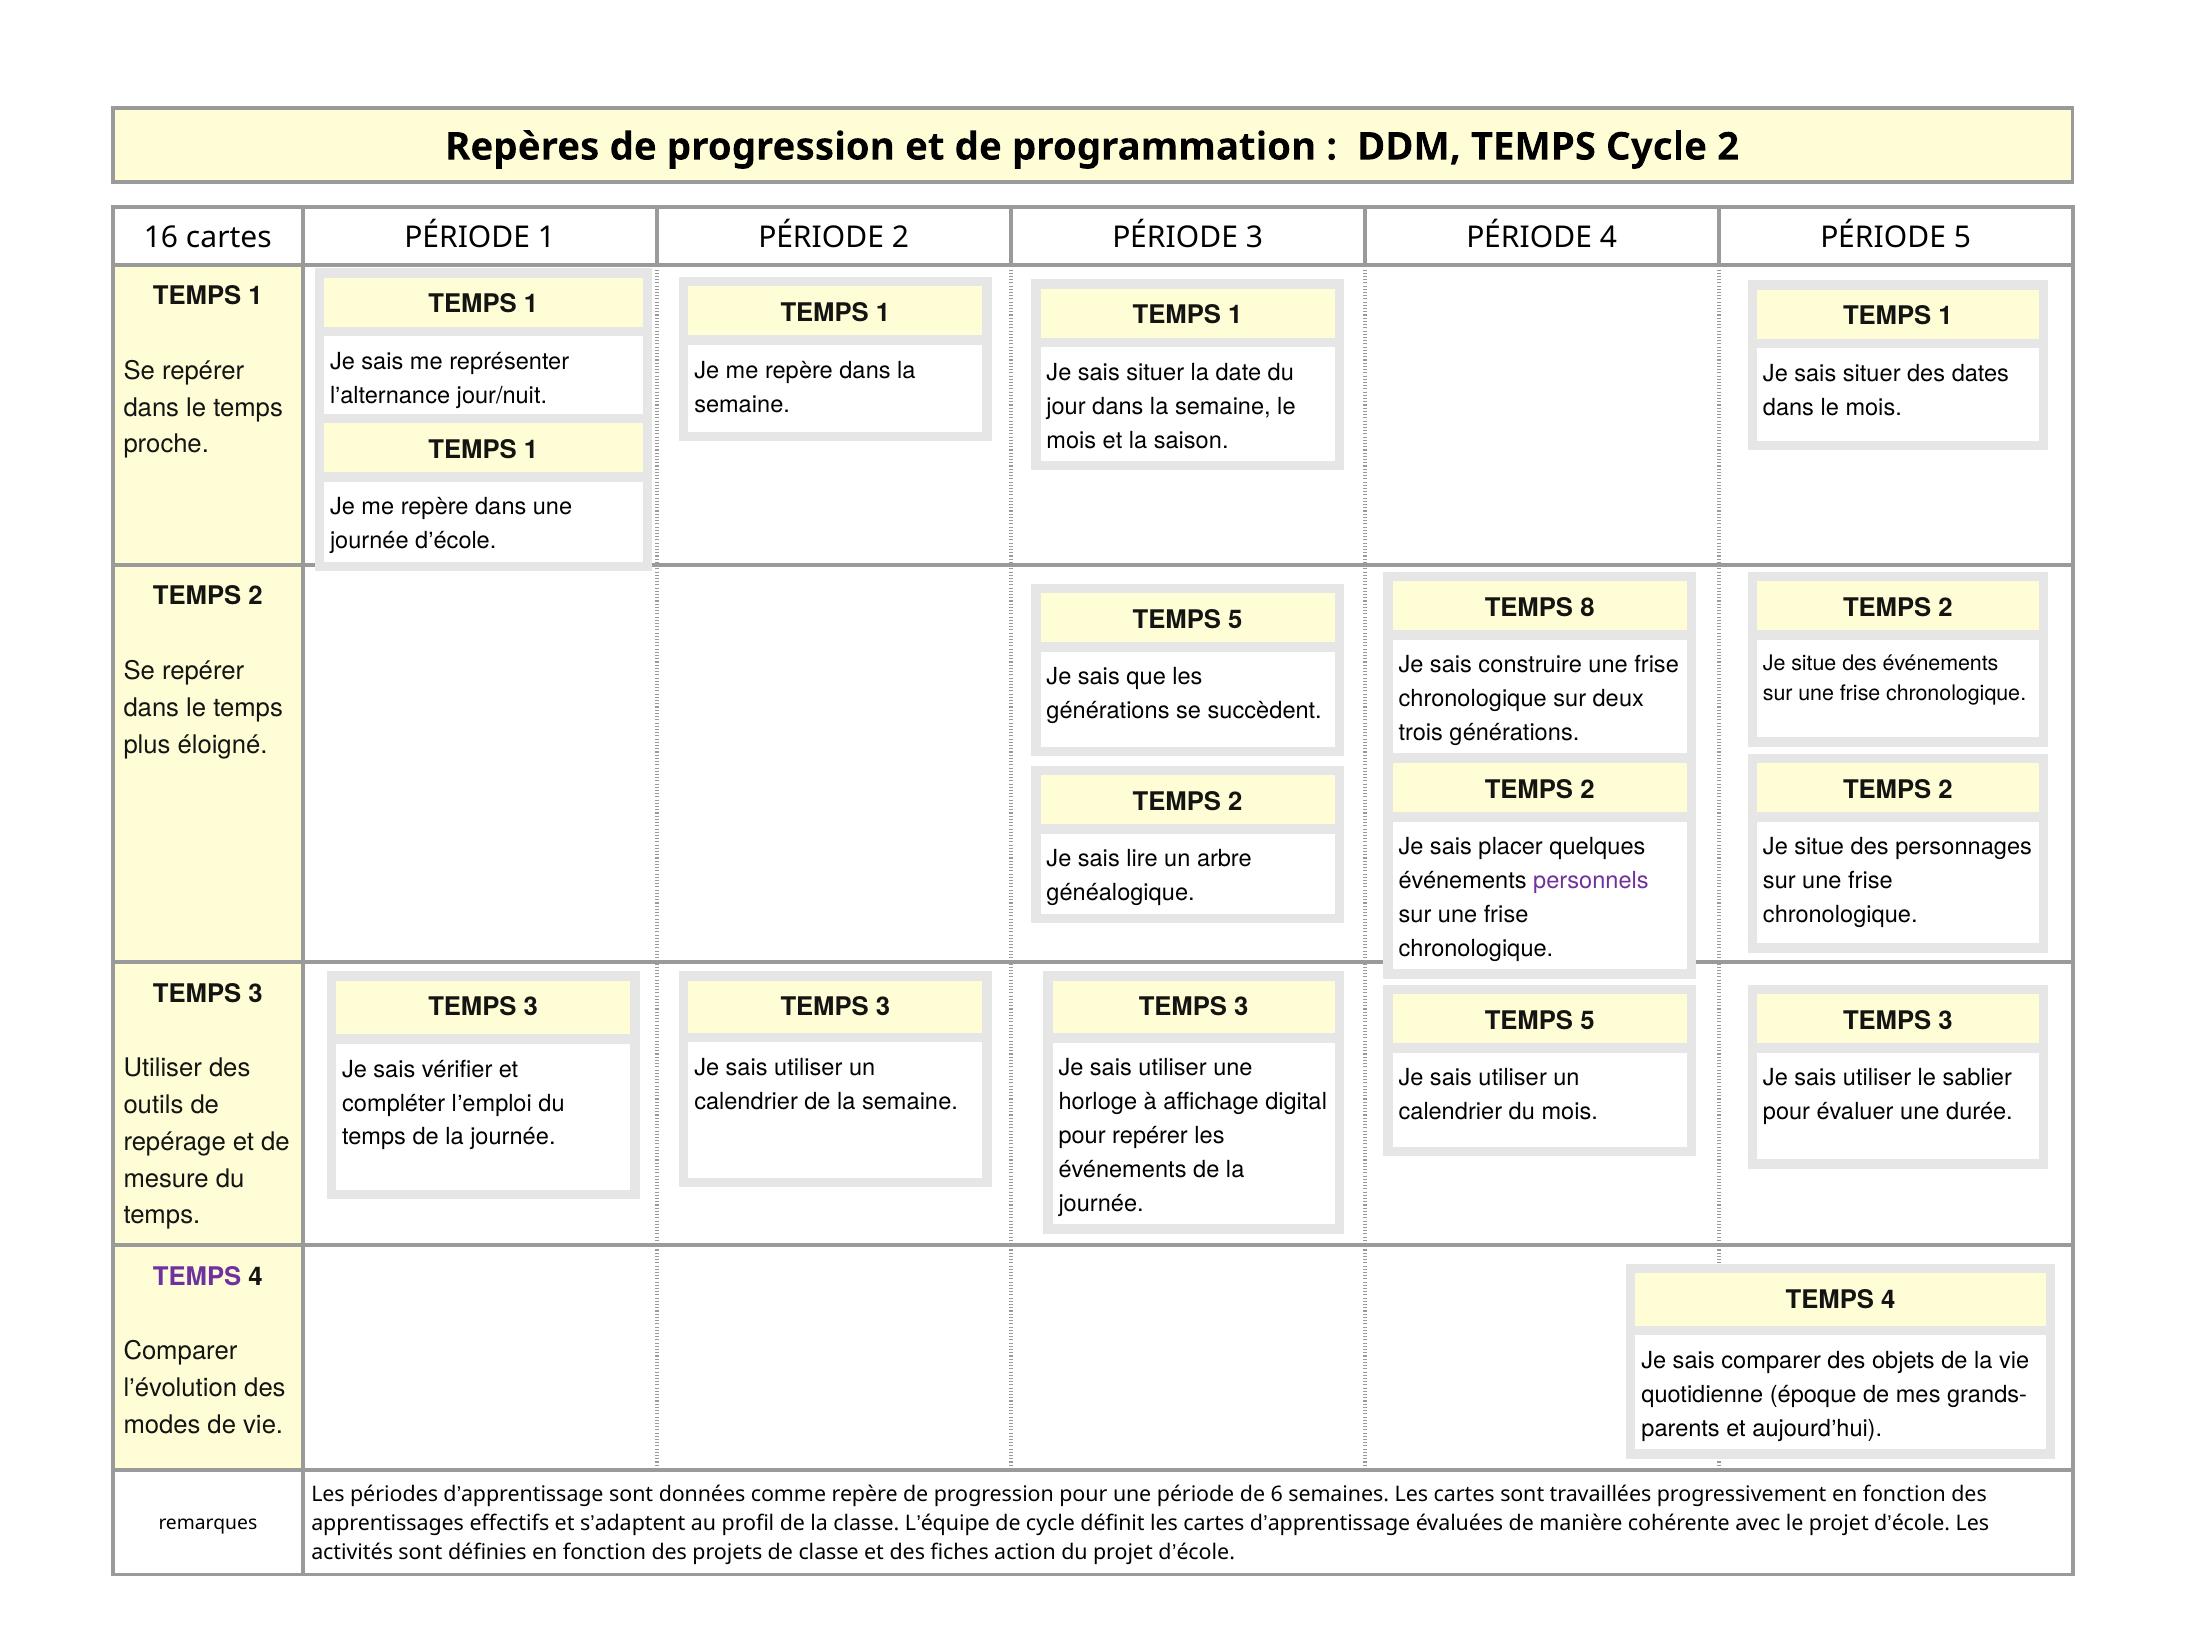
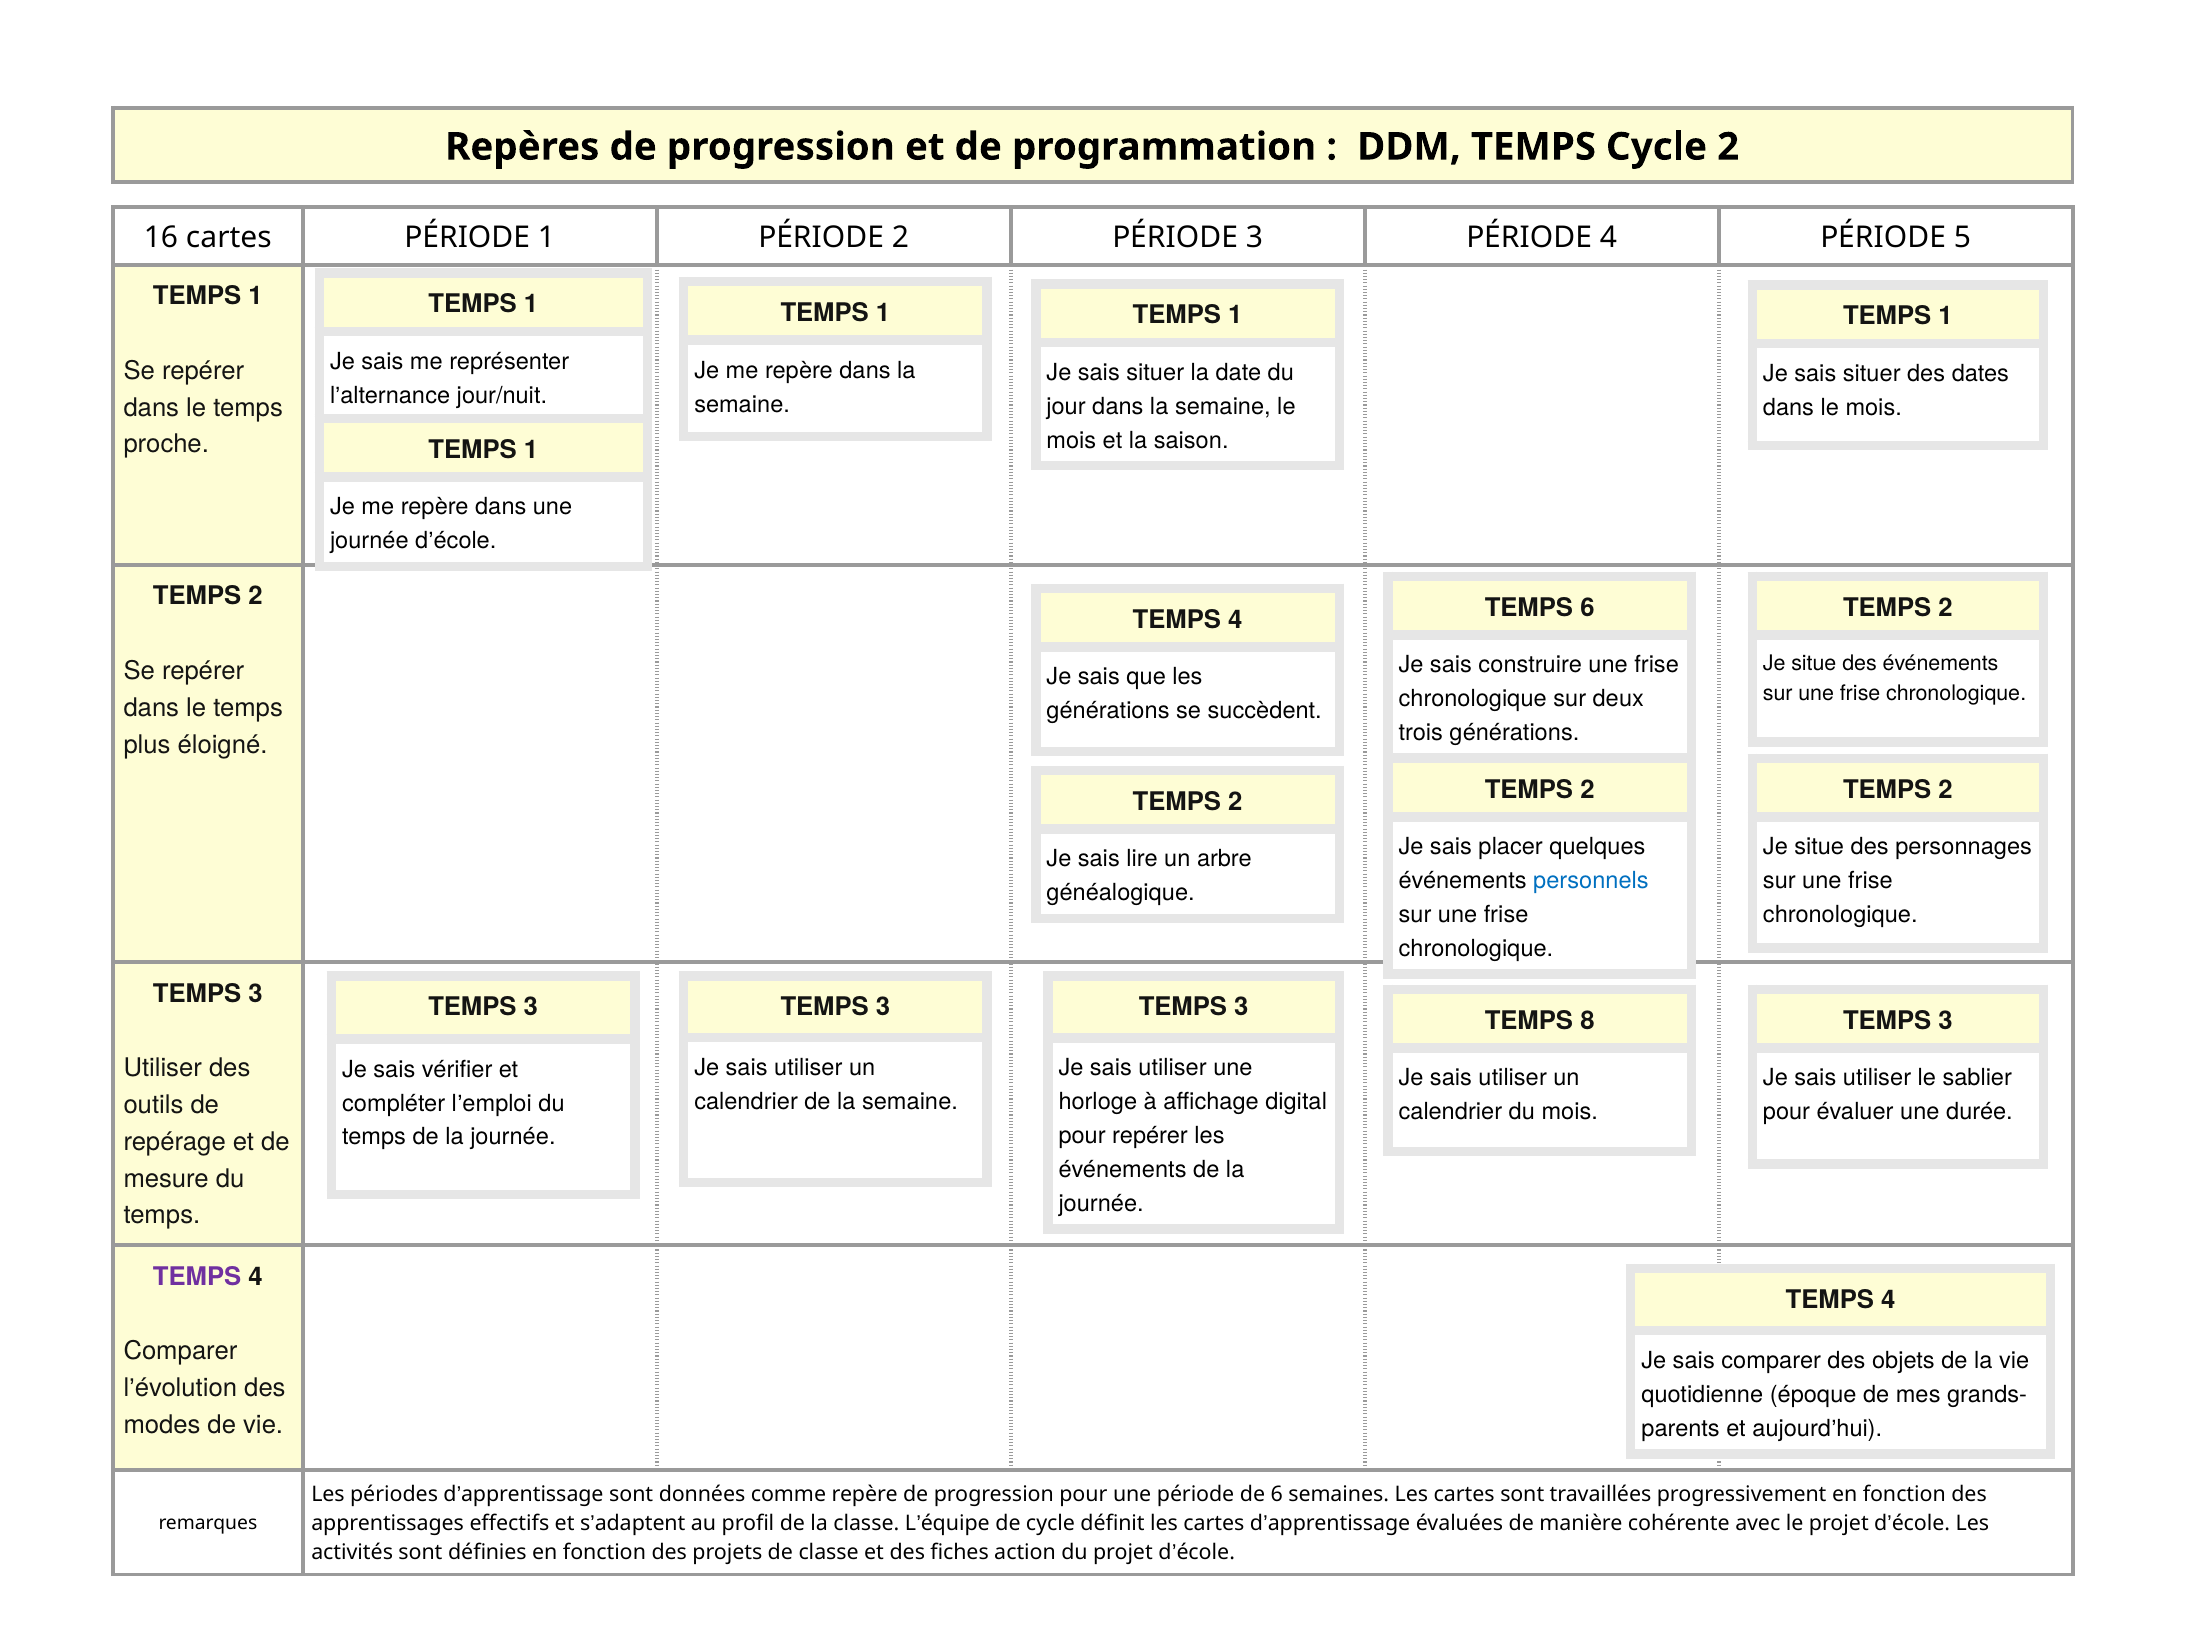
TEMPS 8: 8 -> 6
5 at (1235, 620): 5 -> 4
personnels colour: purple -> blue
5 at (1587, 1020): 5 -> 8
